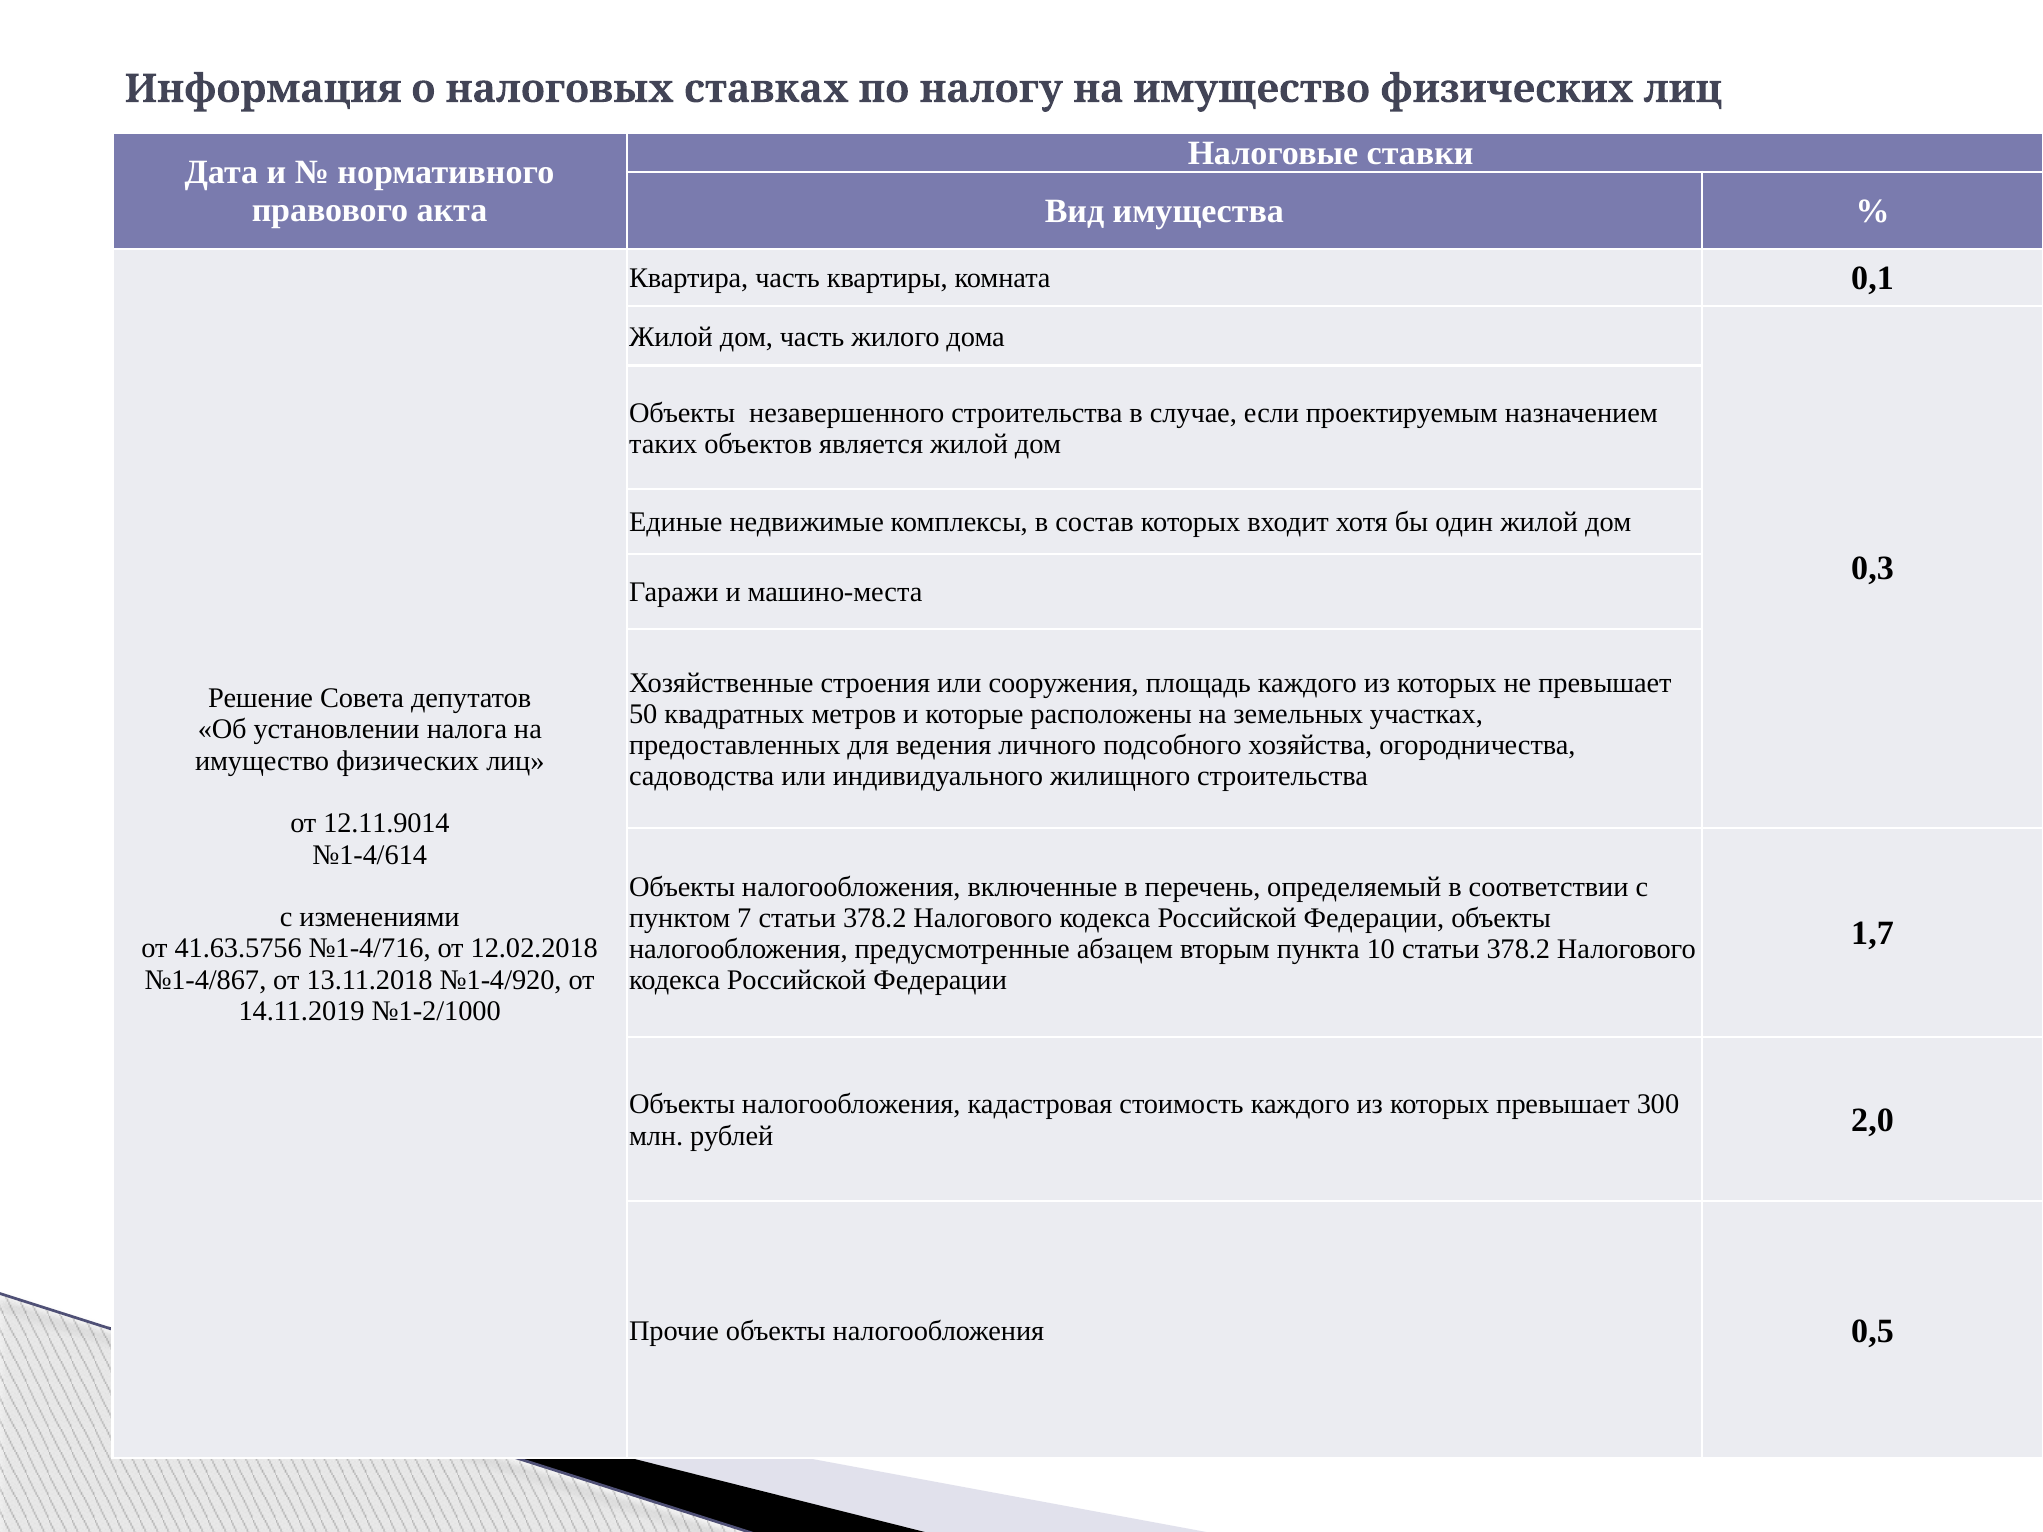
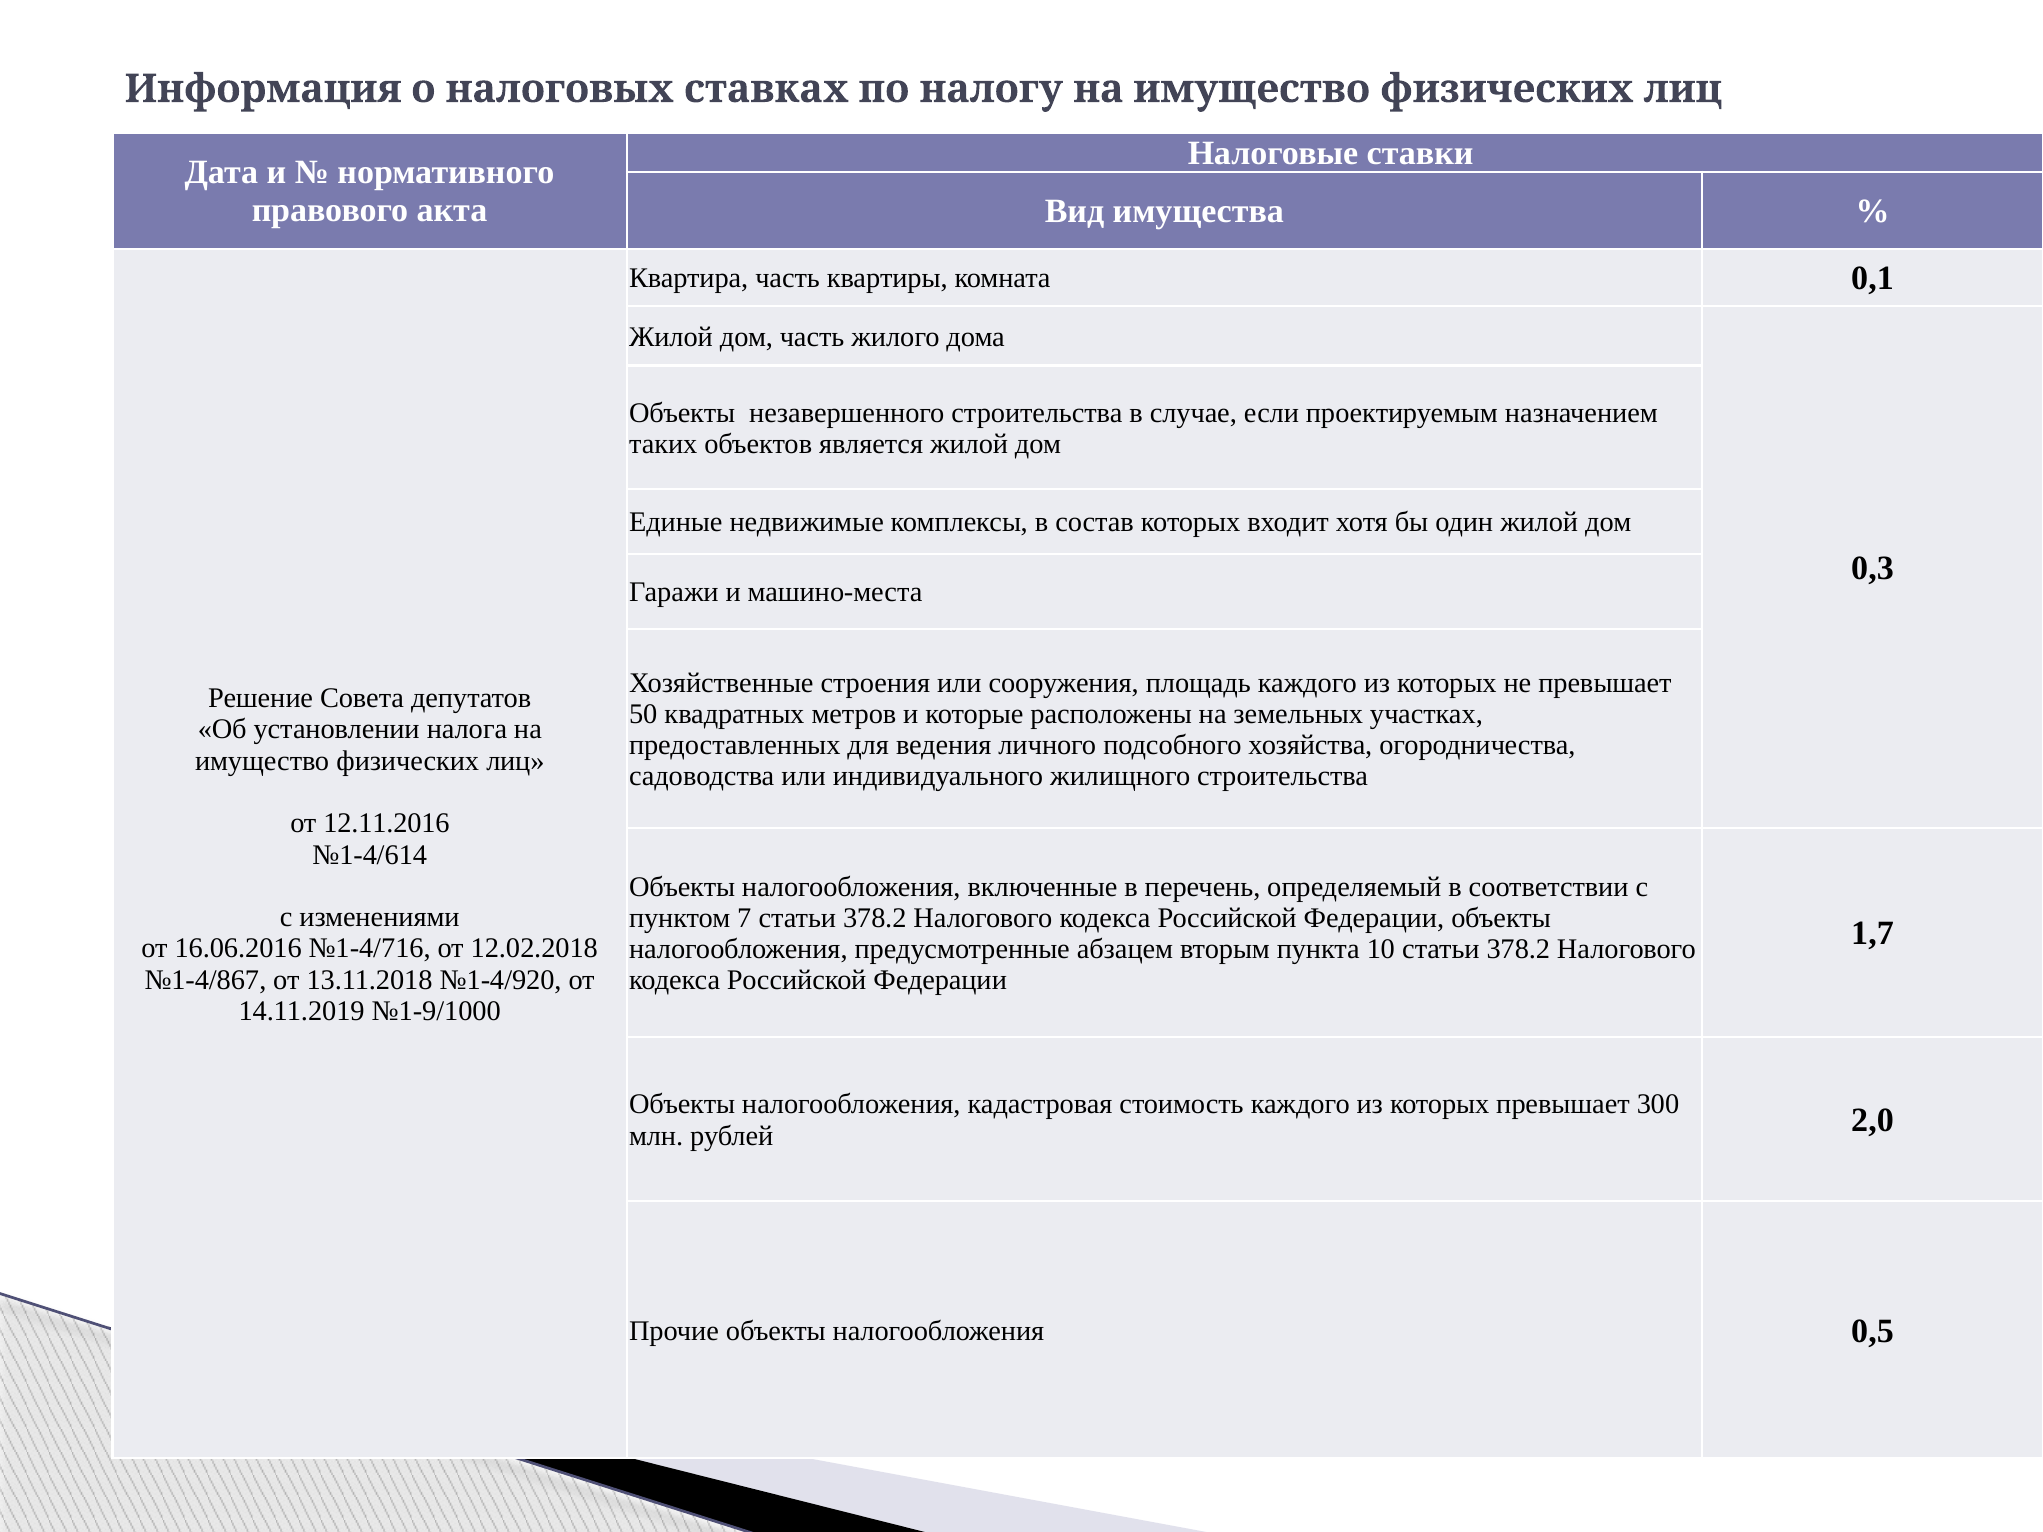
12.11.9014: 12.11.9014 -> 12.11.2016
41.63.5756: 41.63.5756 -> 16.06.2016
№1-2/1000: №1-2/1000 -> №1-9/1000
